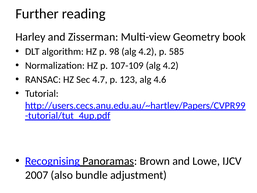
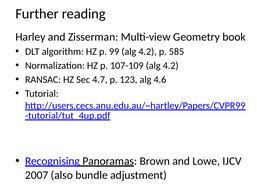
98: 98 -> 99
